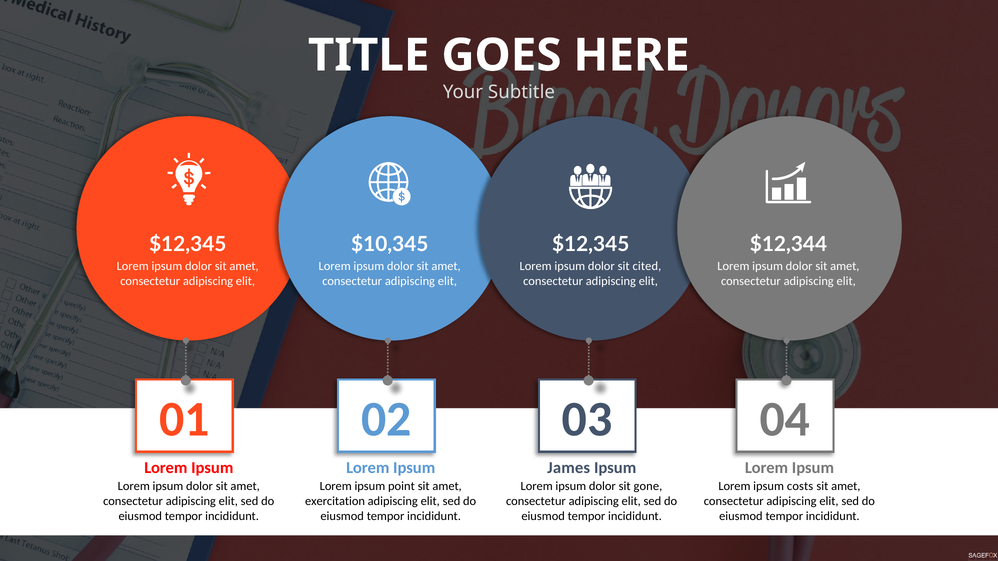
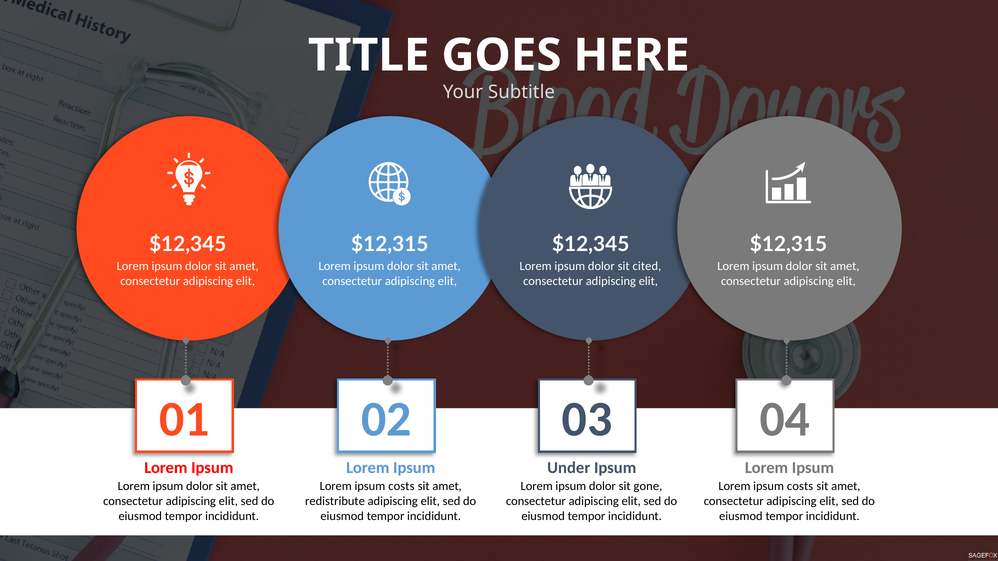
$10,345 at (390, 245): $10,345 -> $12,315
$12,344 at (788, 245): $12,344 -> $12,315
James: James -> Under
point at (401, 486): point -> costs
exercitation: exercitation -> redistribute
